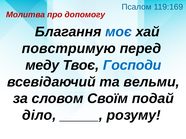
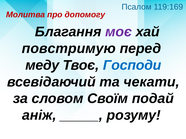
моє colour: blue -> purple
вельми: вельми -> чекати
діло: діло -> аніж
